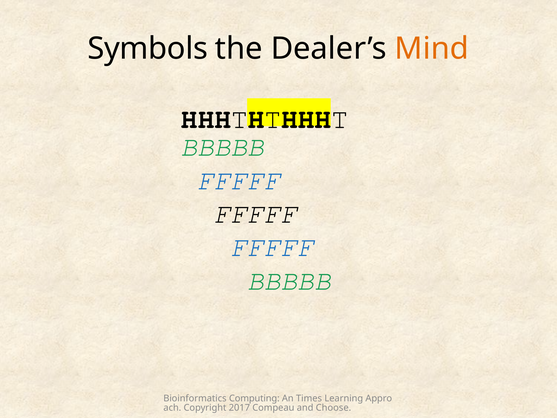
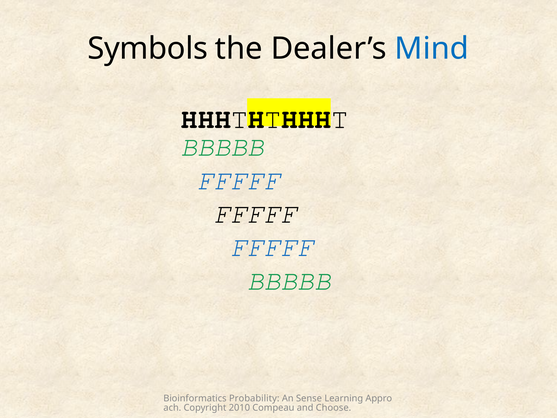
Mind colour: orange -> blue
Computing: Computing -> Probability
Times: Times -> Sense
2017: 2017 -> 2010
